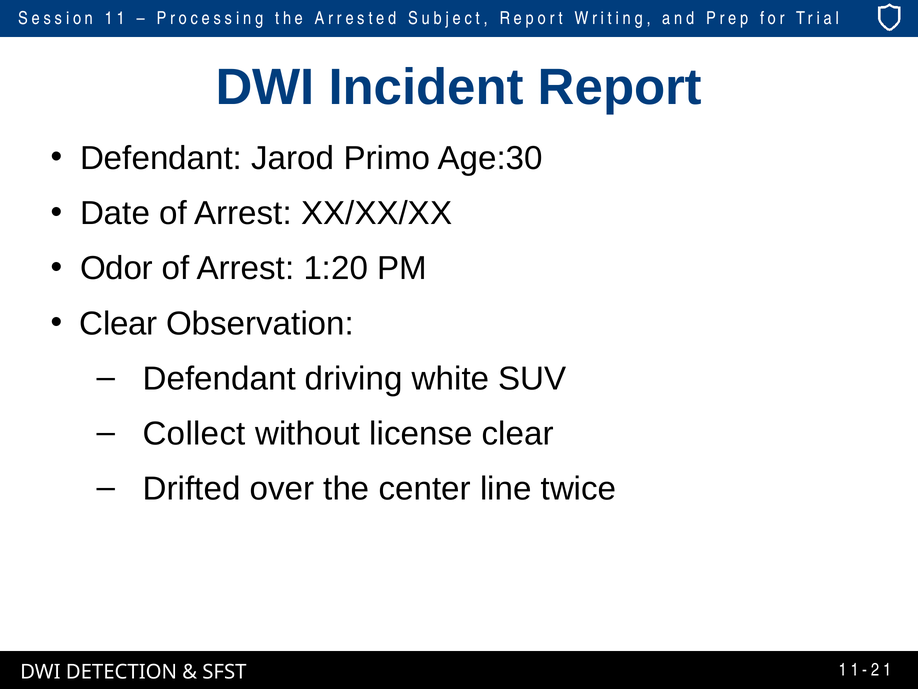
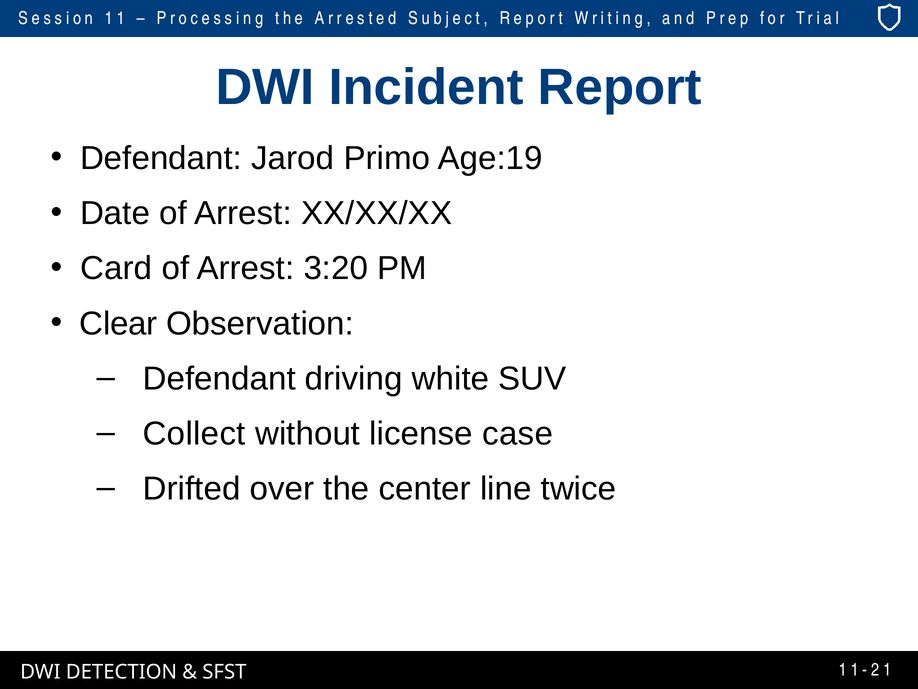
Age:30: Age:30 -> Age:19
Odor: Odor -> Card
1:20: 1:20 -> 3:20
license clear: clear -> case
